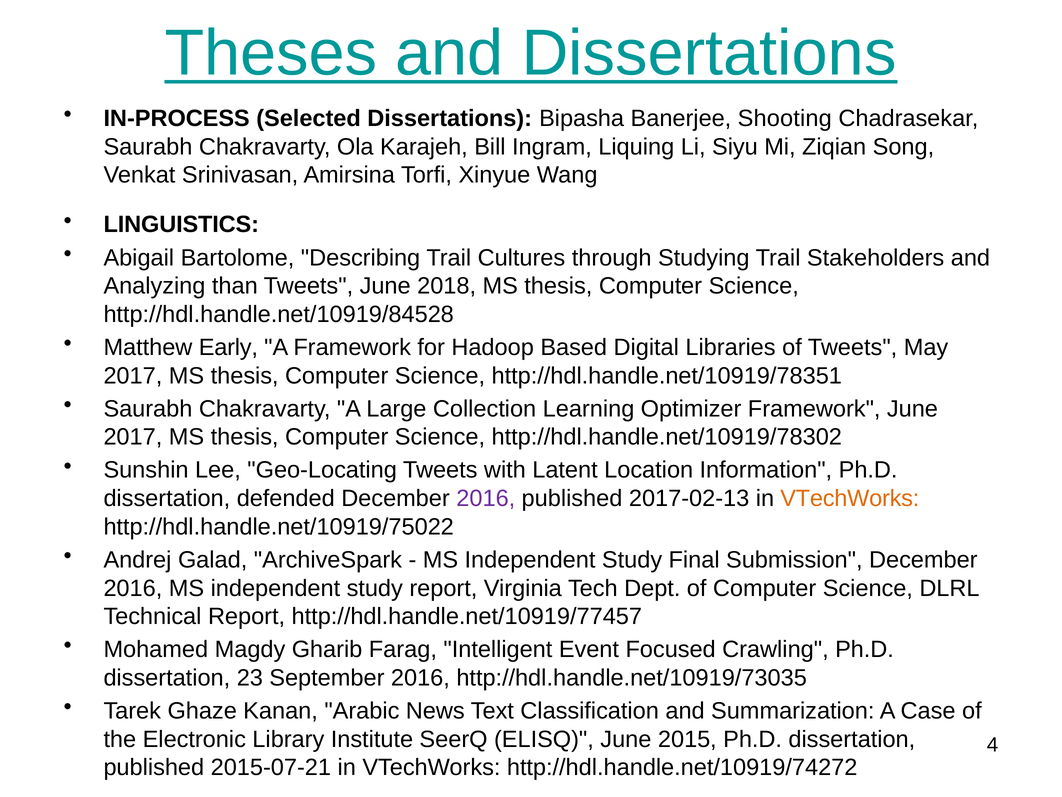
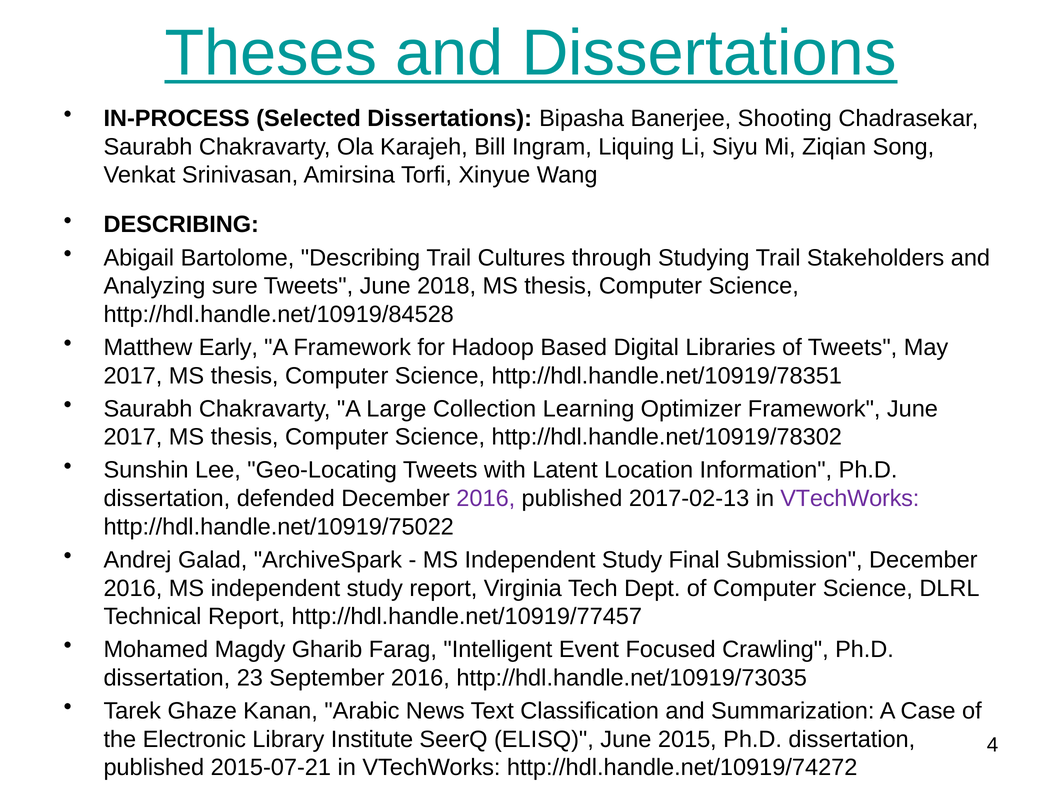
LINGUISTICS at (181, 225): LINGUISTICS -> DESCRIBING
than: than -> sure
VTechWorks at (850, 498) colour: orange -> purple
